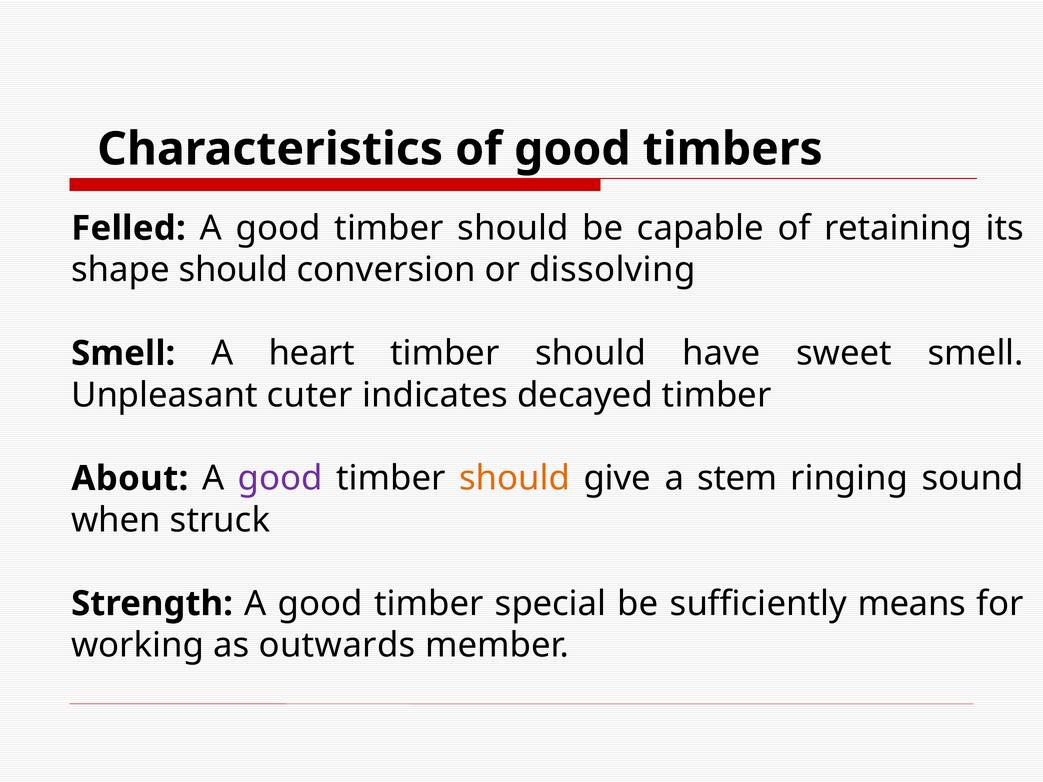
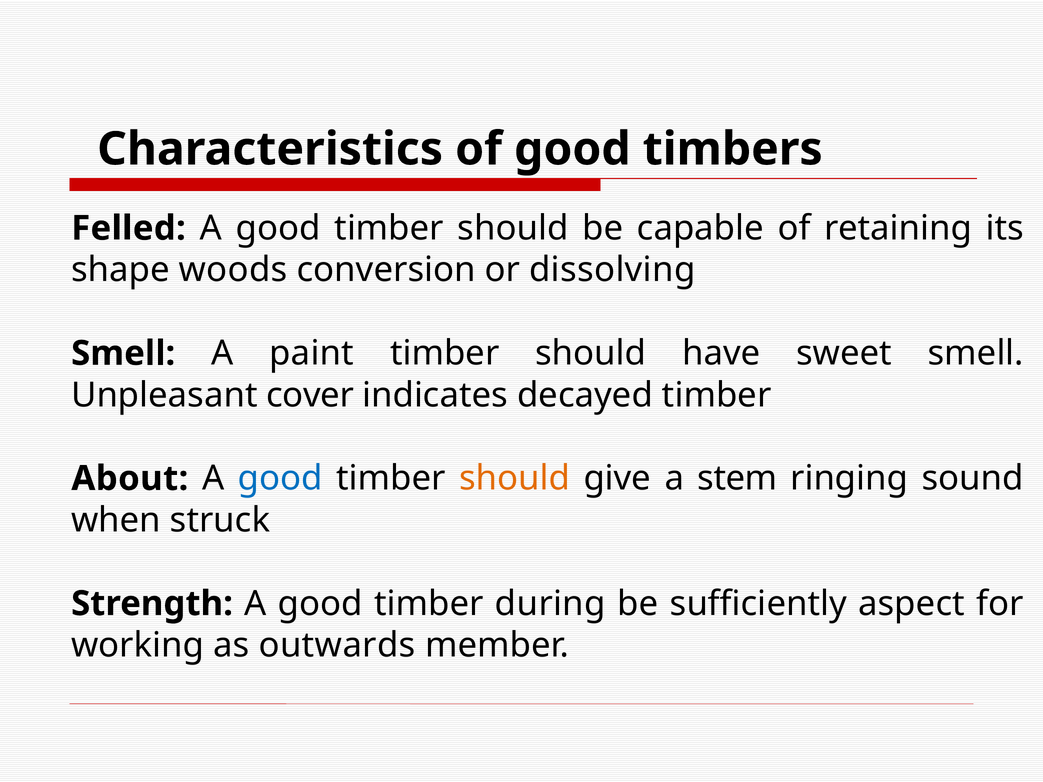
shape should: should -> woods
heart: heart -> paint
cuter: cuter -> cover
good at (280, 479) colour: purple -> blue
special: special -> during
means: means -> aspect
